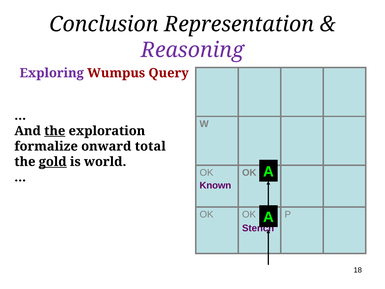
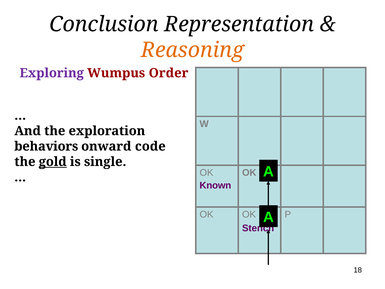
Reasoning colour: purple -> orange
Query: Query -> Order
the at (55, 131) underline: present -> none
formalize: formalize -> behaviors
total: total -> code
world: world -> single
